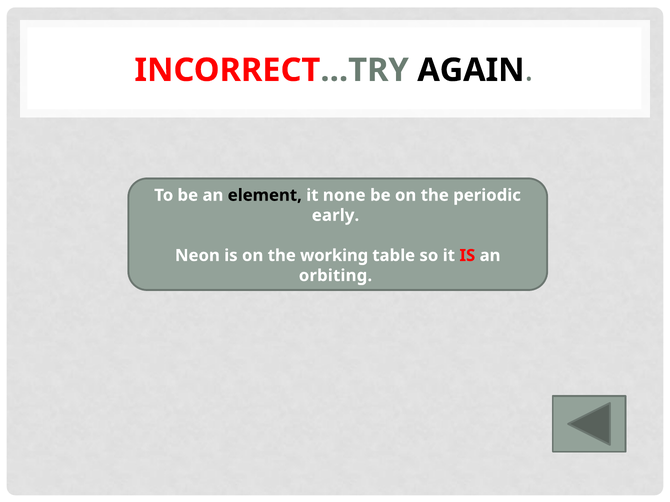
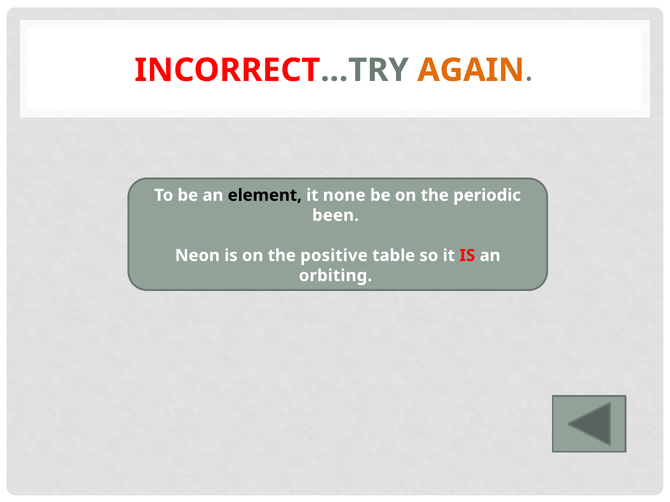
AGAIN colour: black -> orange
early: early -> been
working: working -> positive
